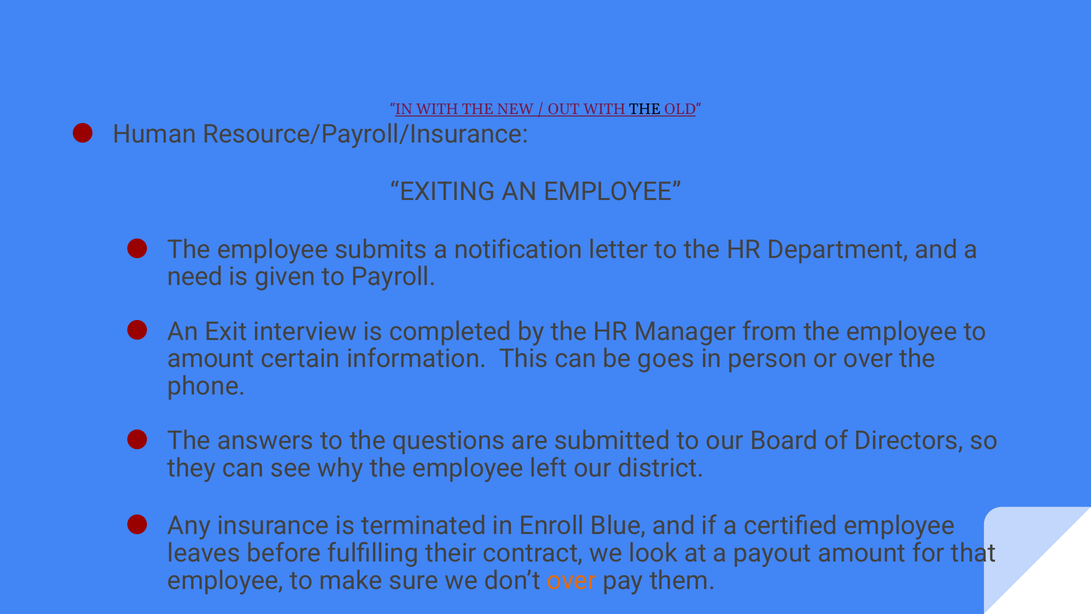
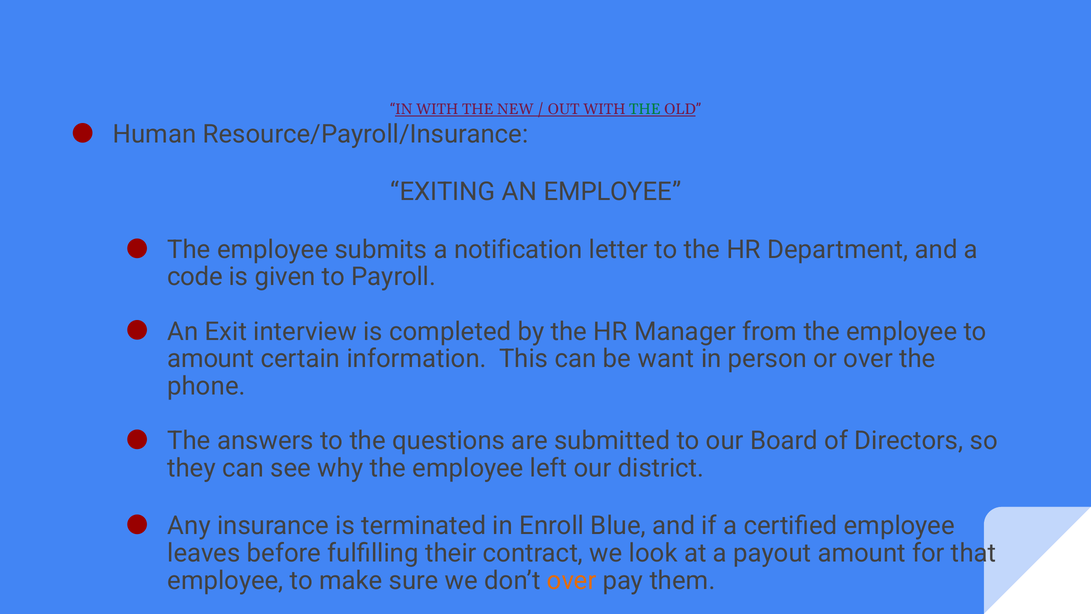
THE at (645, 109) colour: black -> green
need: need -> code
goes: goes -> want
